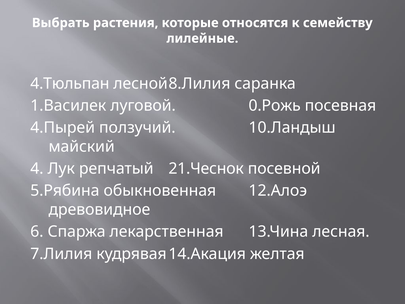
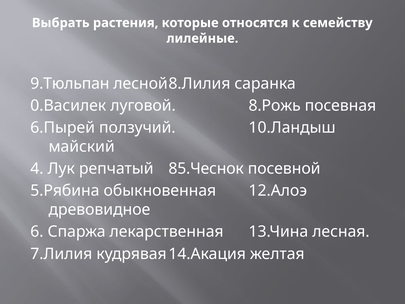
4.Тюльпан: 4.Тюльпан -> 9.Тюльпан
1.Василек: 1.Василек -> 0.Василек
0.Рожь: 0.Рожь -> 8.Рожь
4.Пырей: 4.Пырей -> 6.Пырей
21.Чеснок: 21.Чеснок -> 85.Чеснок
